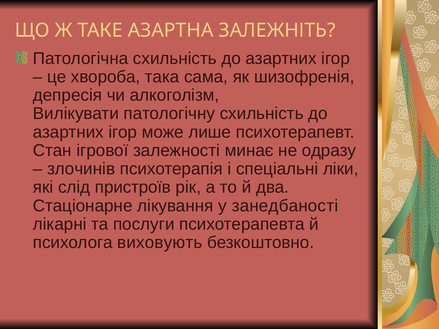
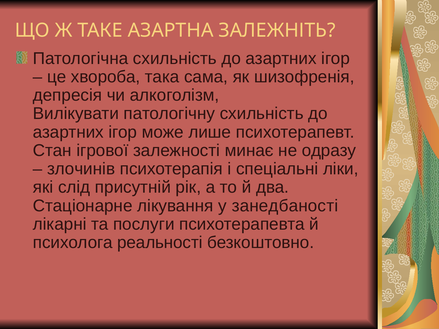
пристроїв: пристроїв -> присутній
виховують: виховують -> реальності
